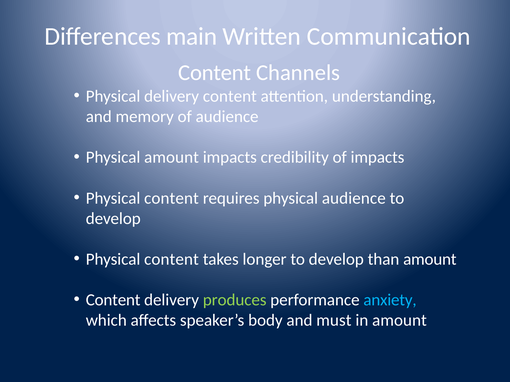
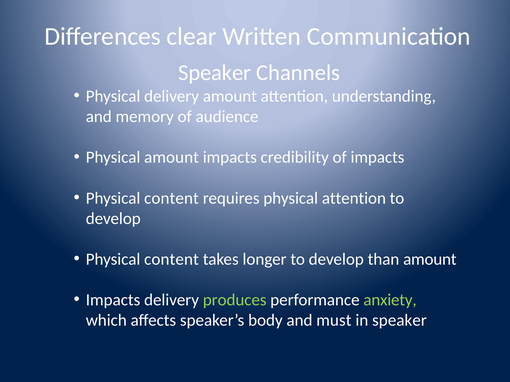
main: main -> clear
Content at (215, 73): Content -> Speaker
delivery content: content -> amount
physical audience: audience -> attention
Content at (113, 300): Content -> Impacts
anxiety colour: light blue -> light green
in amount: amount -> speaker
